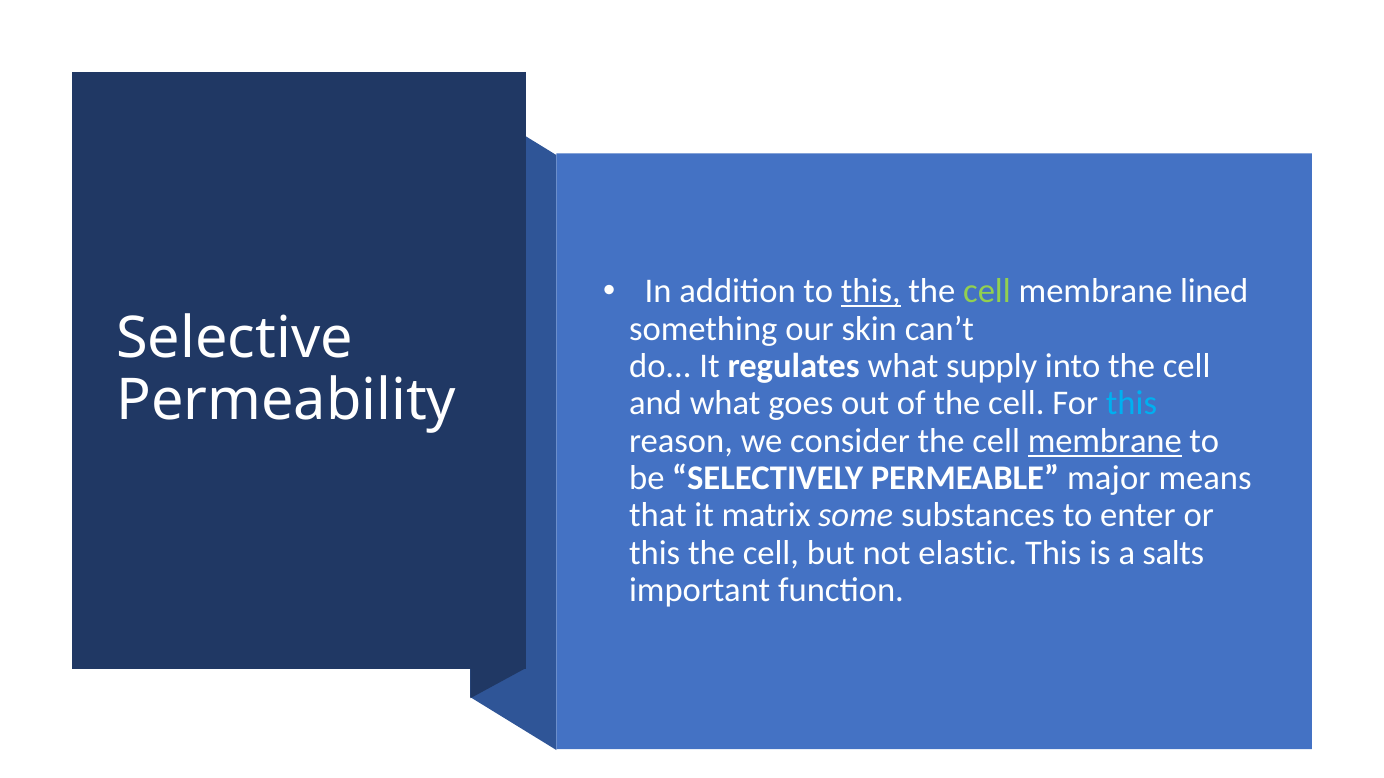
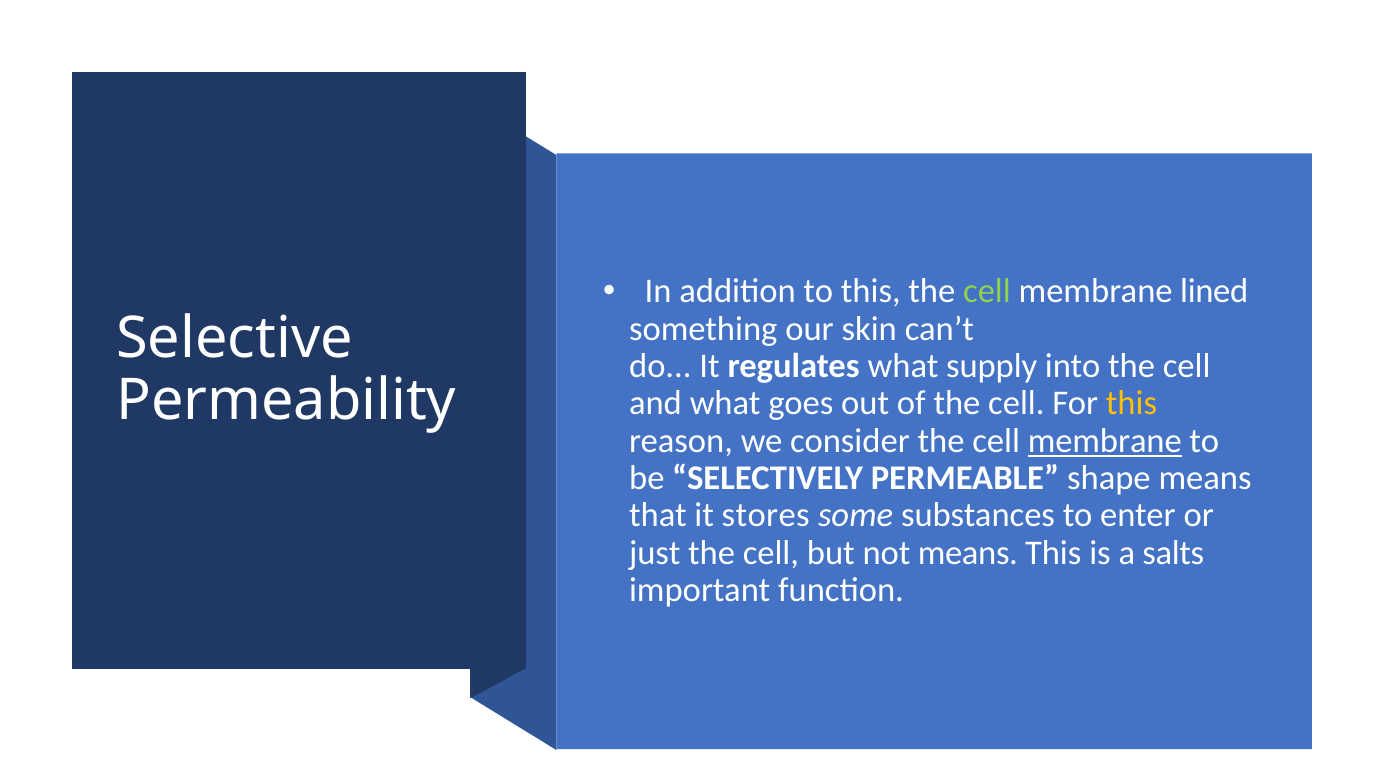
this at (871, 292) underline: present -> none
this at (1131, 404) colour: light blue -> yellow
major: major -> shape
matrix: matrix -> stores
this at (655, 553): this -> just
not elastic: elastic -> means
